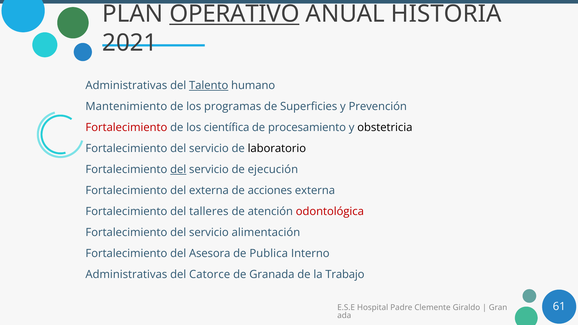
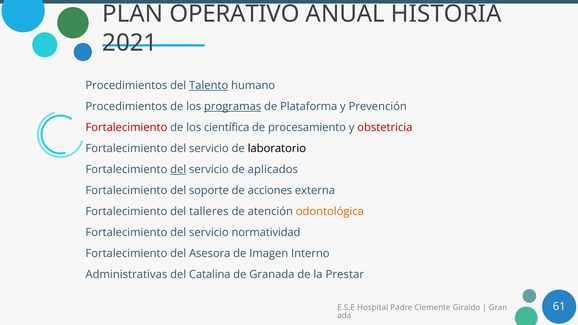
OPERATIVO underline: present -> none
Administrativas at (126, 85): Administrativas -> Procedimientos
Mantenimiento at (126, 106): Mantenimiento -> Procedimientos
programas underline: none -> present
Superficies: Superficies -> Plataforma
obstetricia colour: black -> red
ejecución: ejecución -> aplicados
del externa: externa -> soporte
odontológica colour: red -> orange
alimentación: alimentación -> normatividad
Publica: Publica -> Imagen
Catorce: Catorce -> Catalina
Trabajo: Trabajo -> Prestar
